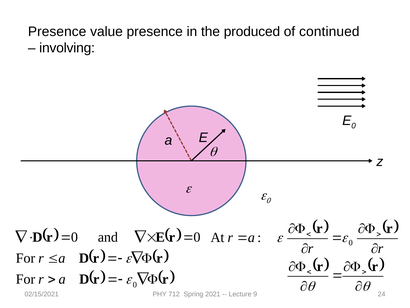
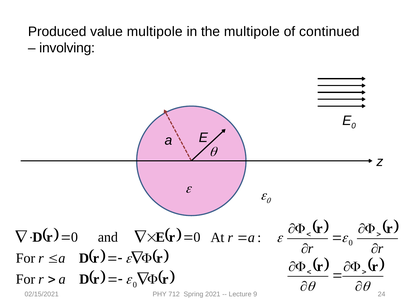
Presence at (57, 32): Presence -> Produced
value presence: presence -> multipole
the produced: produced -> multipole
